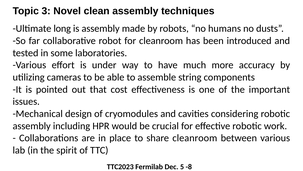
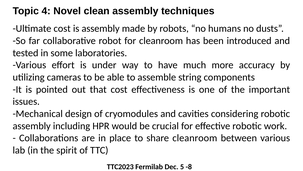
3: 3 -> 4
Ultimate long: long -> cost
